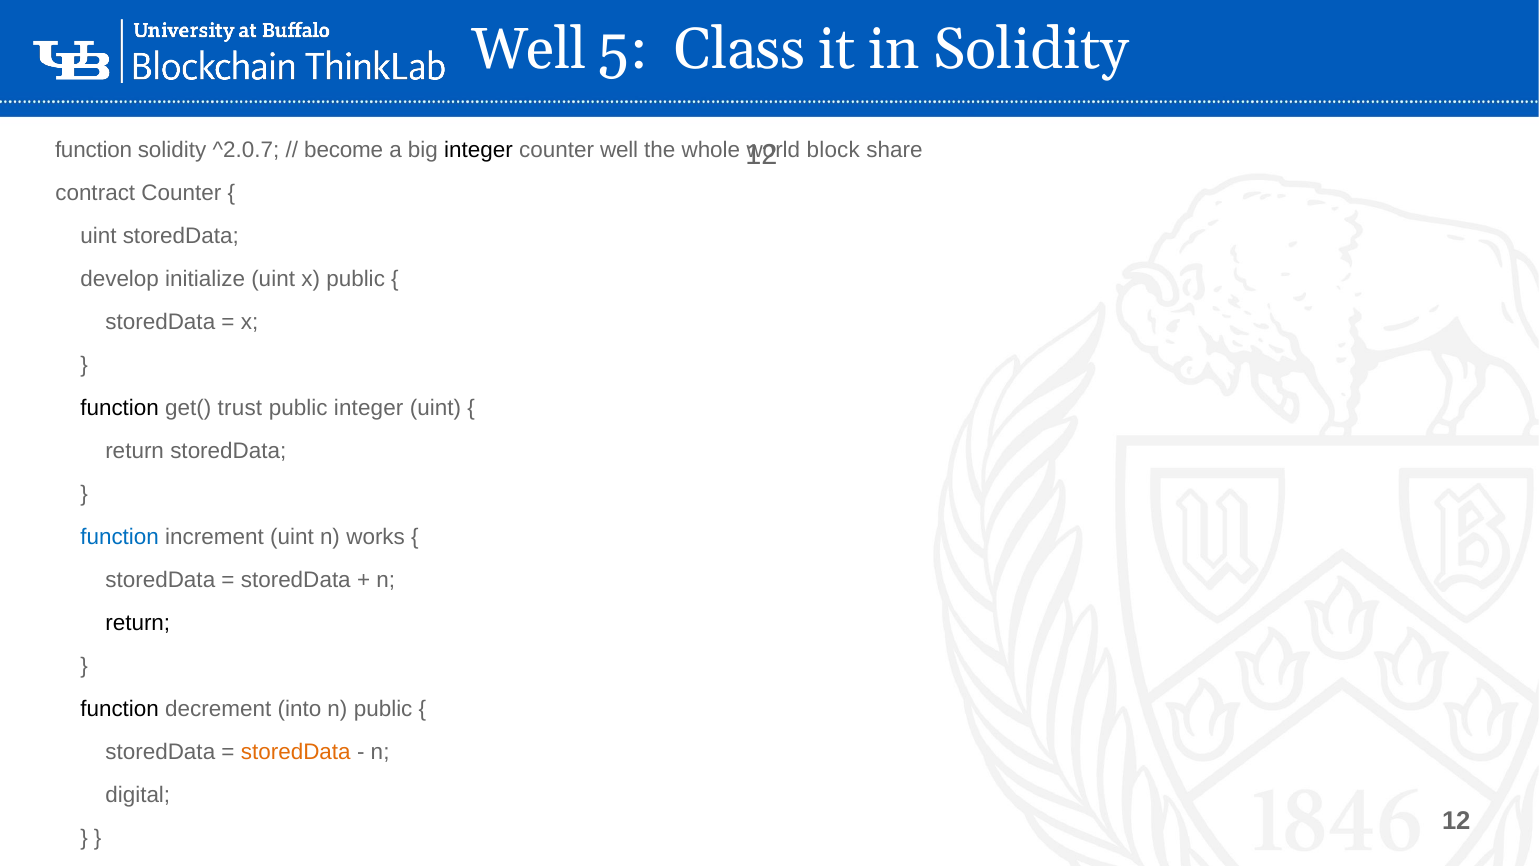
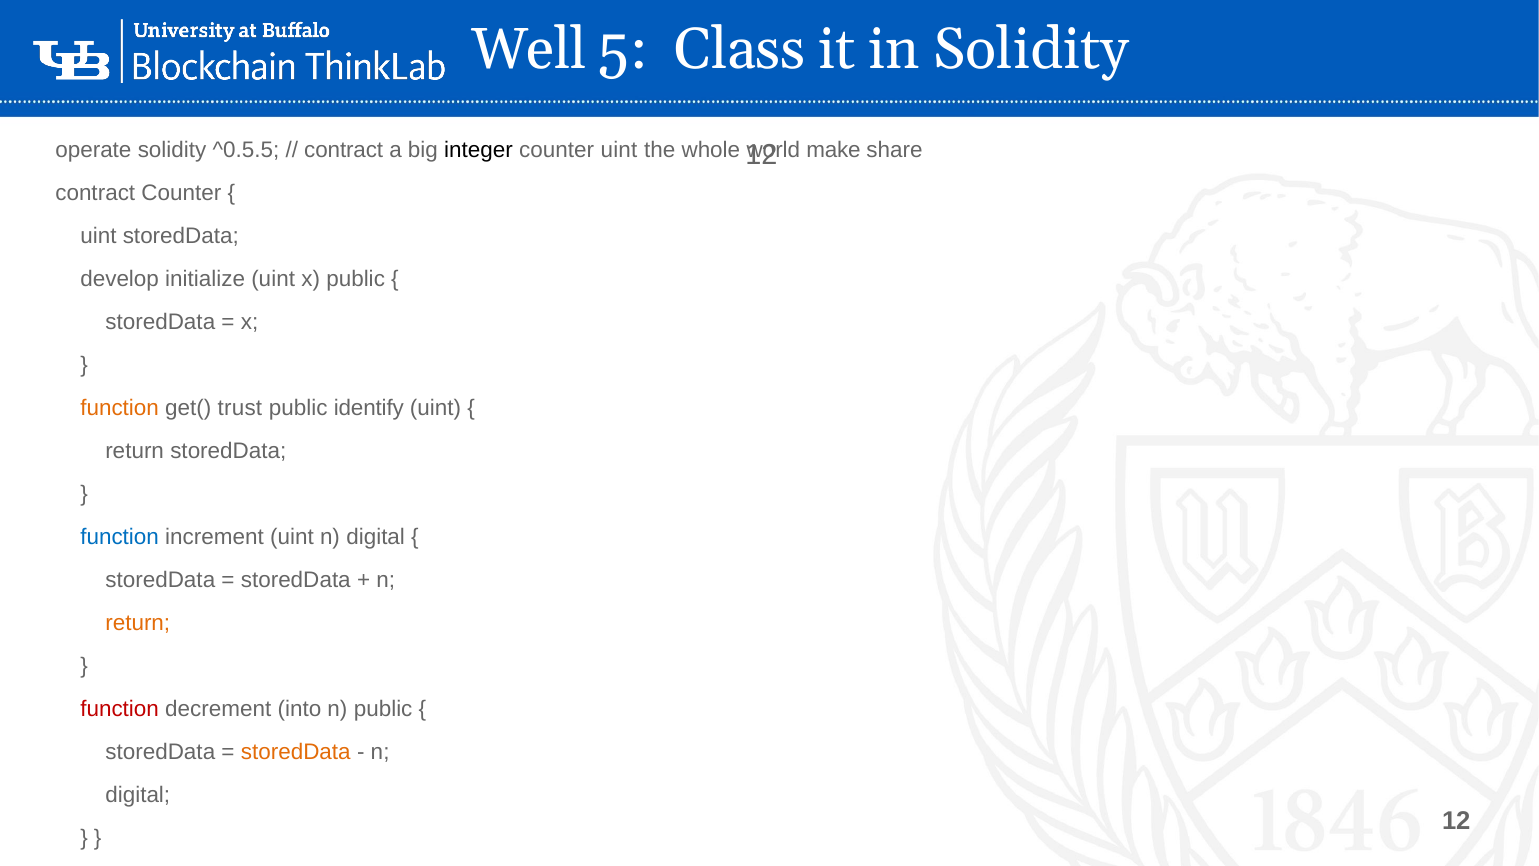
function at (93, 150): function -> operate
^2.0.7: ^2.0.7 -> ^0.5.5
become at (344, 150): become -> contract
counter well: well -> uint
block: block -> make
function at (120, 408) colour: black -> orange
public integer: integer -> identify
uint n works: works -> digital
return at (138, 623) colour: black -> orange
function at (120, 709) colour: black -> red
